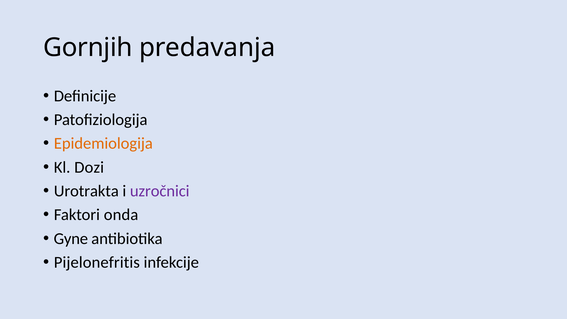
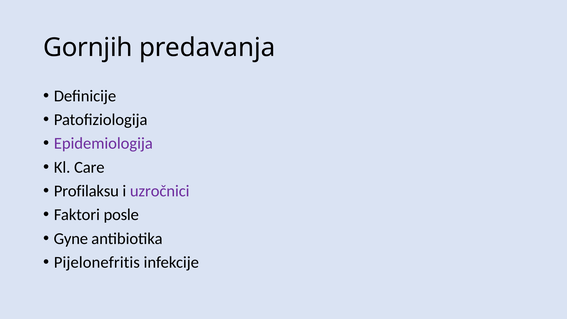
Epidemiologija colour: orange -> purple
Dozi: Dozi -> Care
Urotrakta: Urotrakta -> Profilaksu
onda: onda -> posle
